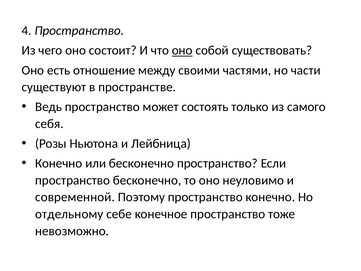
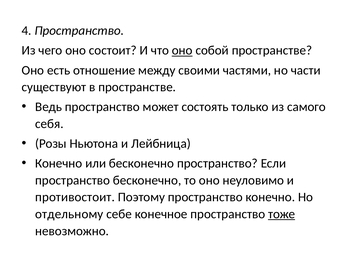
собой существовать: существовать -> пространстве
современной: современной -> противостоит
тоже underline: none -> present
